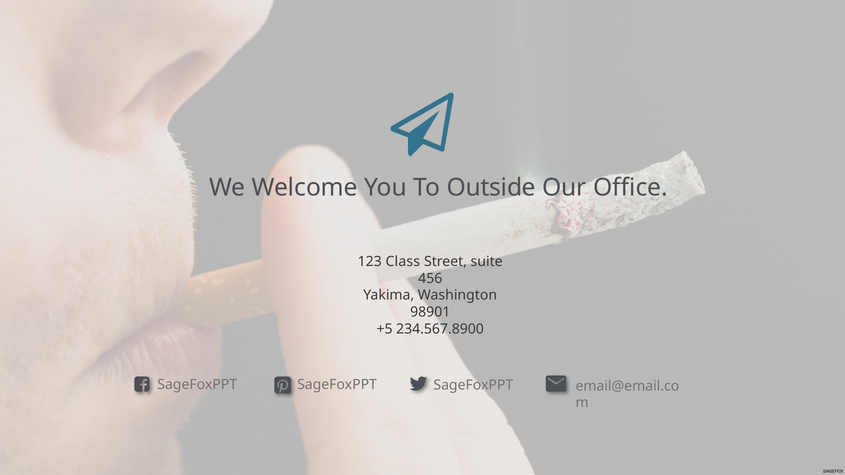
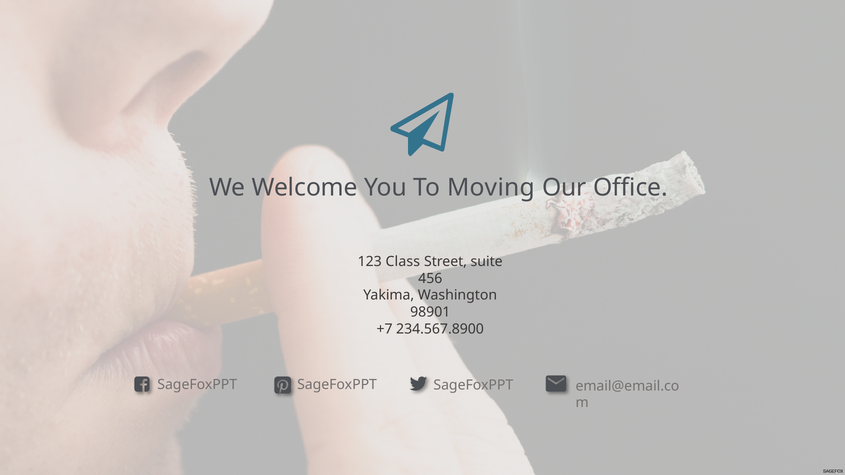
Outside: Outside -> Moving
+5: +5 -> +7
